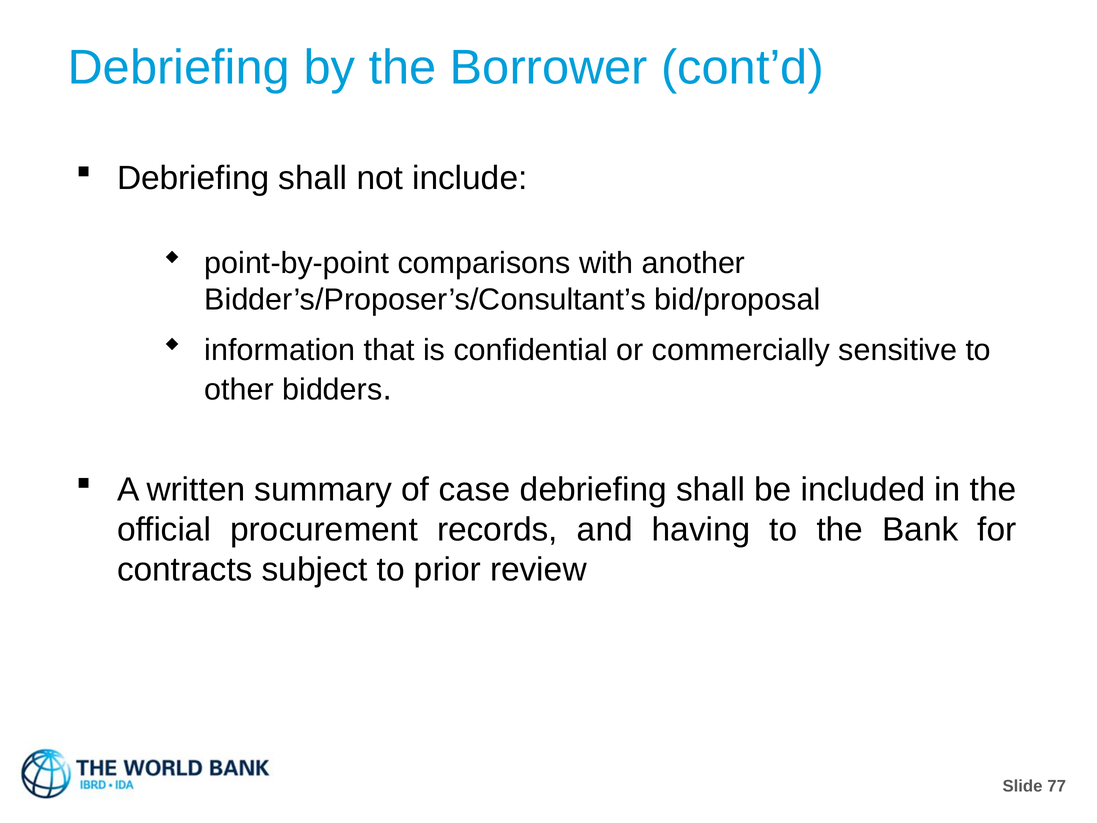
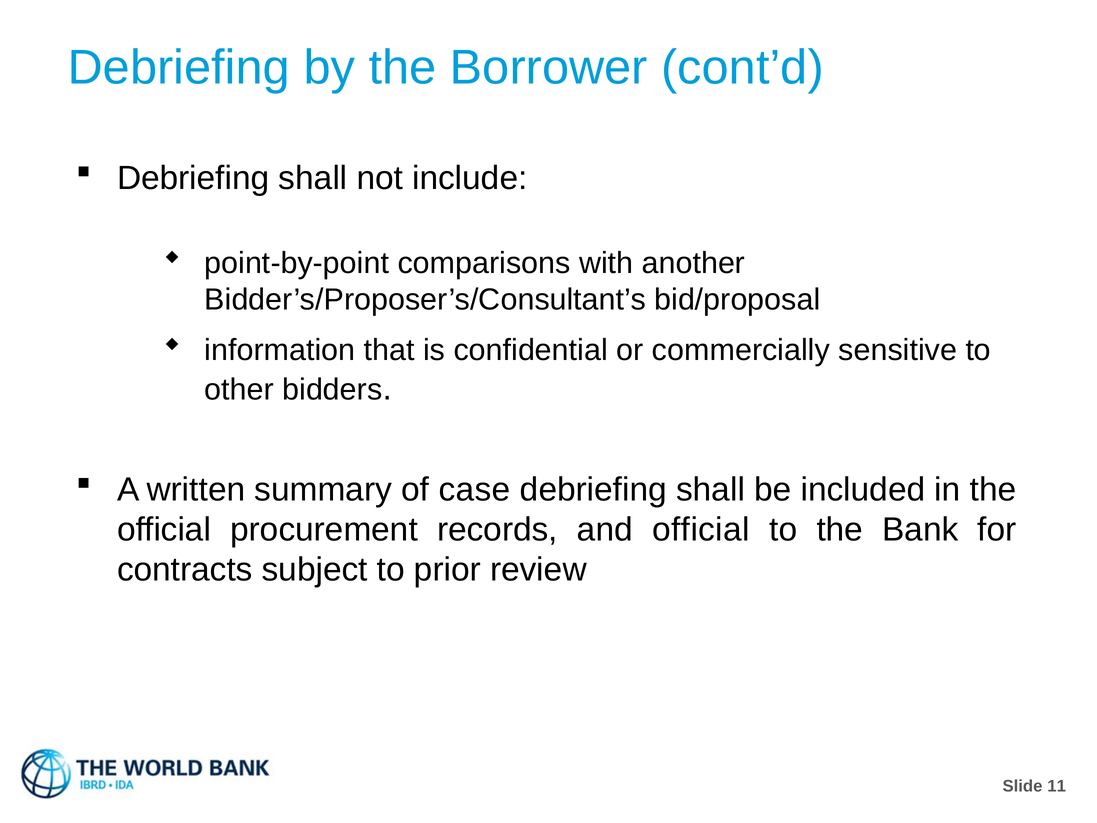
and having: having -> official
77: 77 -> 11
